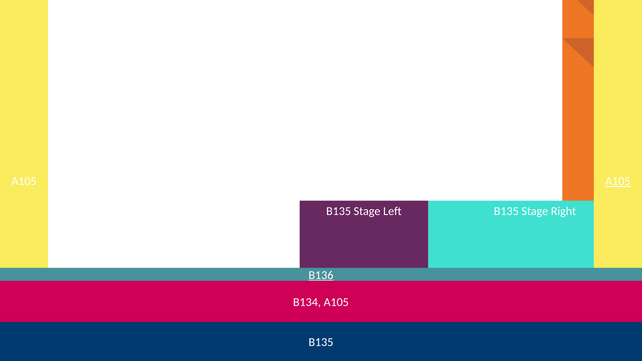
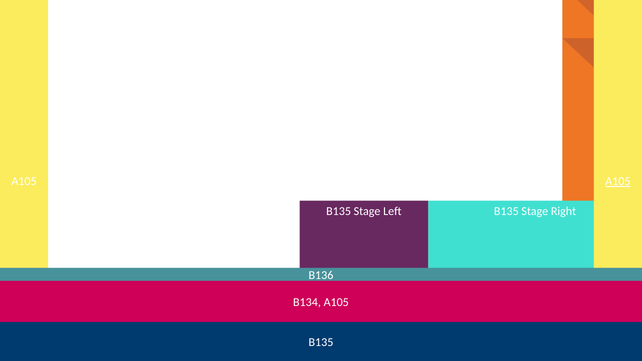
B136 underline: present -> none
